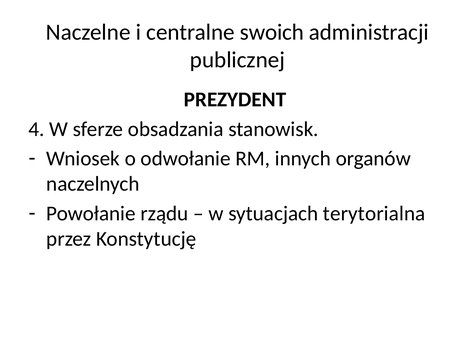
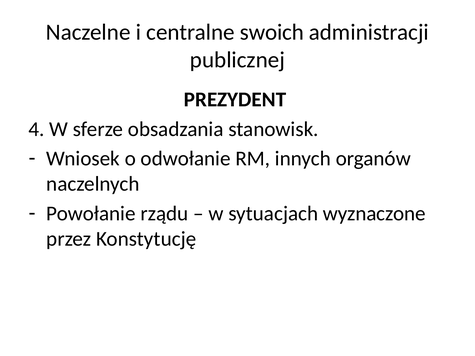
terytorialna: terytorialna -> wyznaczone
